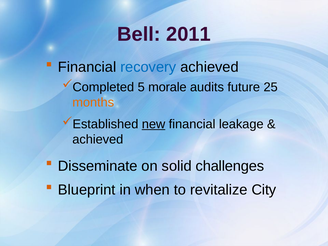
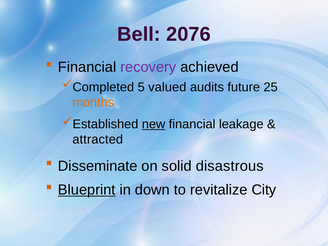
2011: 2011 -> 2076
recovery colour: blue -> purple
morale: morale -> valued
achieved at (98, 139): achieved -> attracted
challenges: challenges -> disastrous
Blueprint underline: none -> present
when: when -> down
